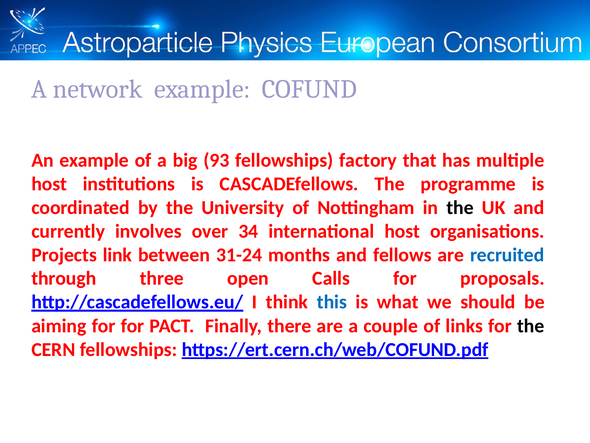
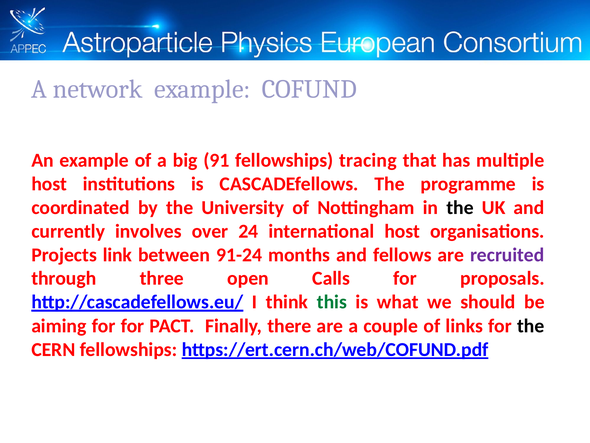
93: 93 -> 91
factory: factory -> tracing
34: 34 -> 24
31-24: 31-24 -> 91-24
recruited colour: blue -> purple
this colour: blue -> green
